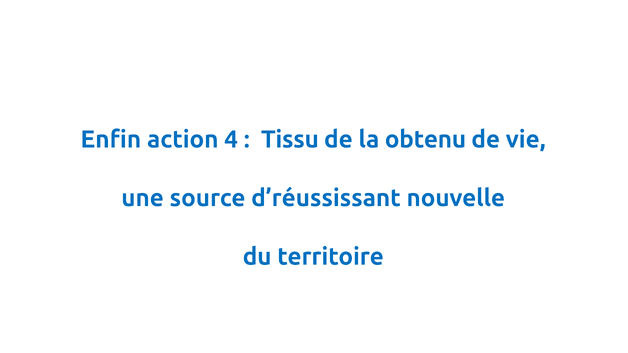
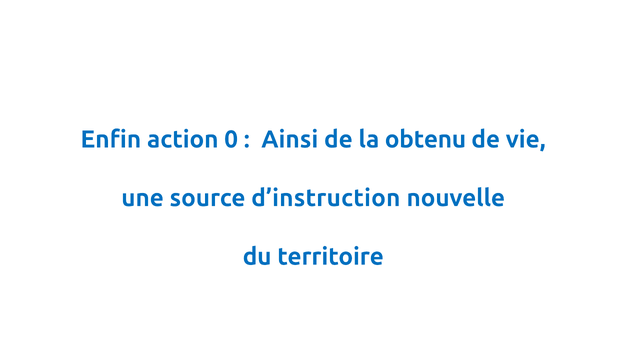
4: 4 -> 0
Tissu: Tissu -> Ainsi
d’réussissant: d’réussissant -> d’instruction
